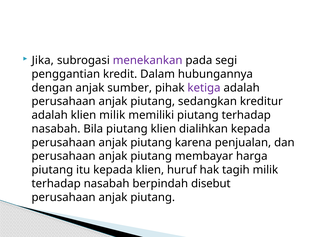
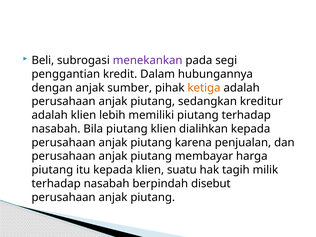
Jika: Jika -> Beli
ketiga colour: purple -> orange
klien milik: milik -> lebih
huruf: huruf -> suatu
